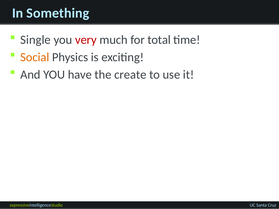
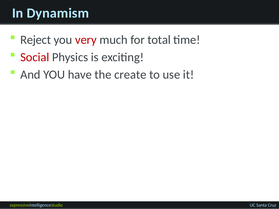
Something: Something -> Dynamism
Single: Single -> Reject
Social colour: orange -> red
